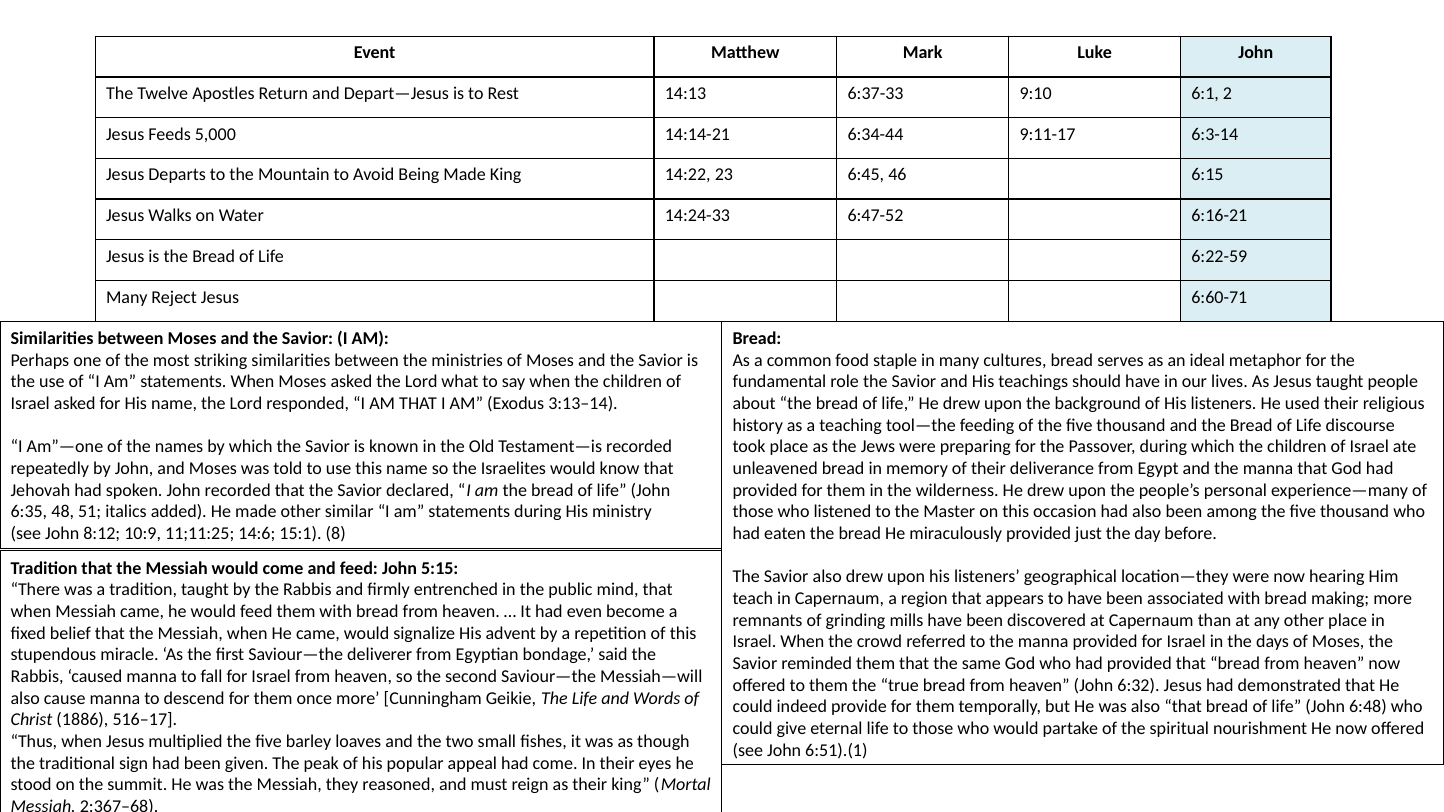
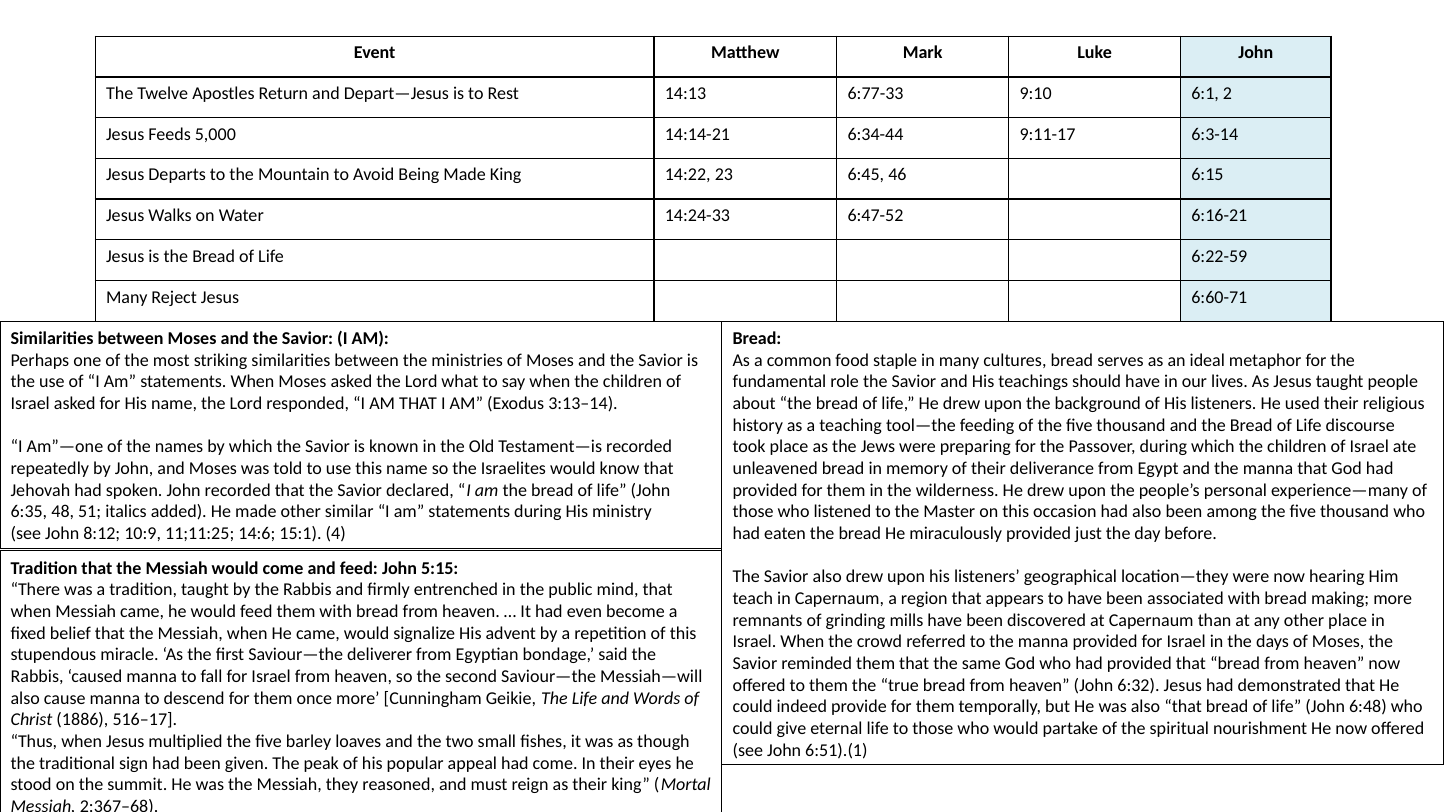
6:37-33: 6:37-33 -> 6:77-33
8: 8 -> 4
